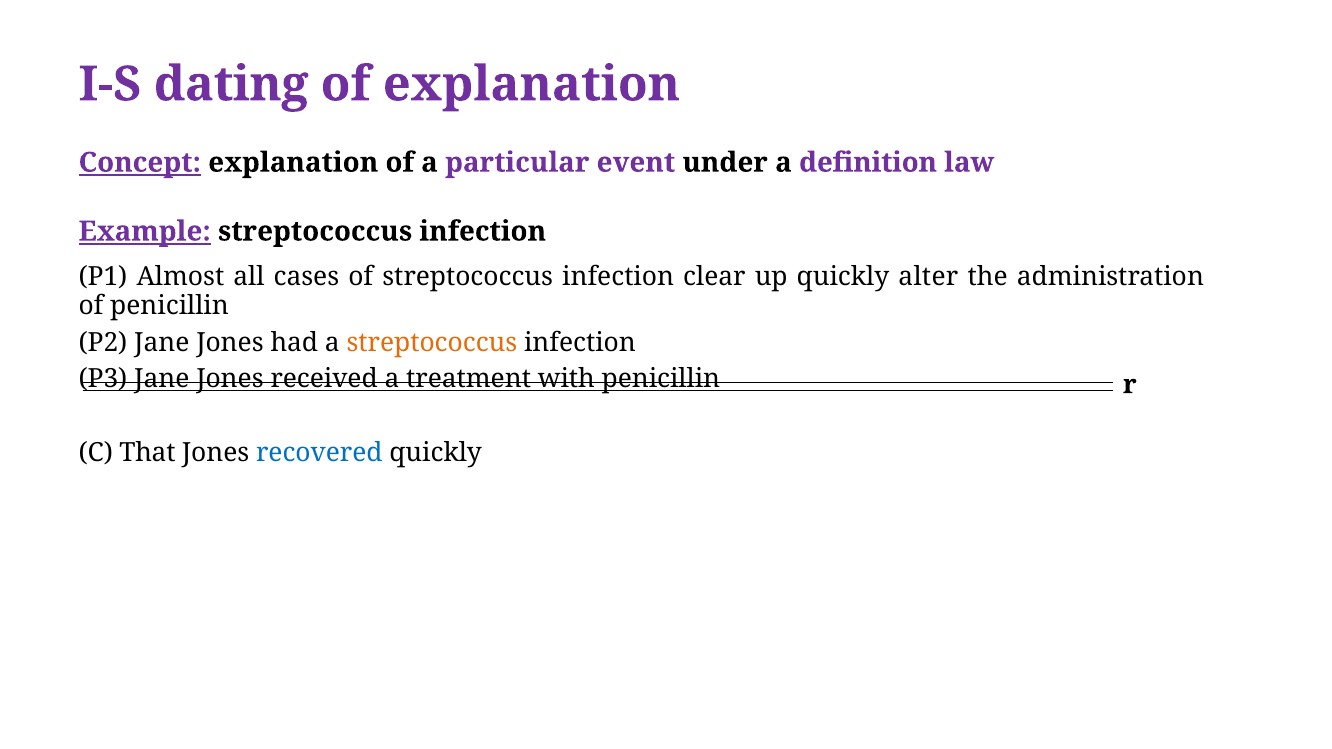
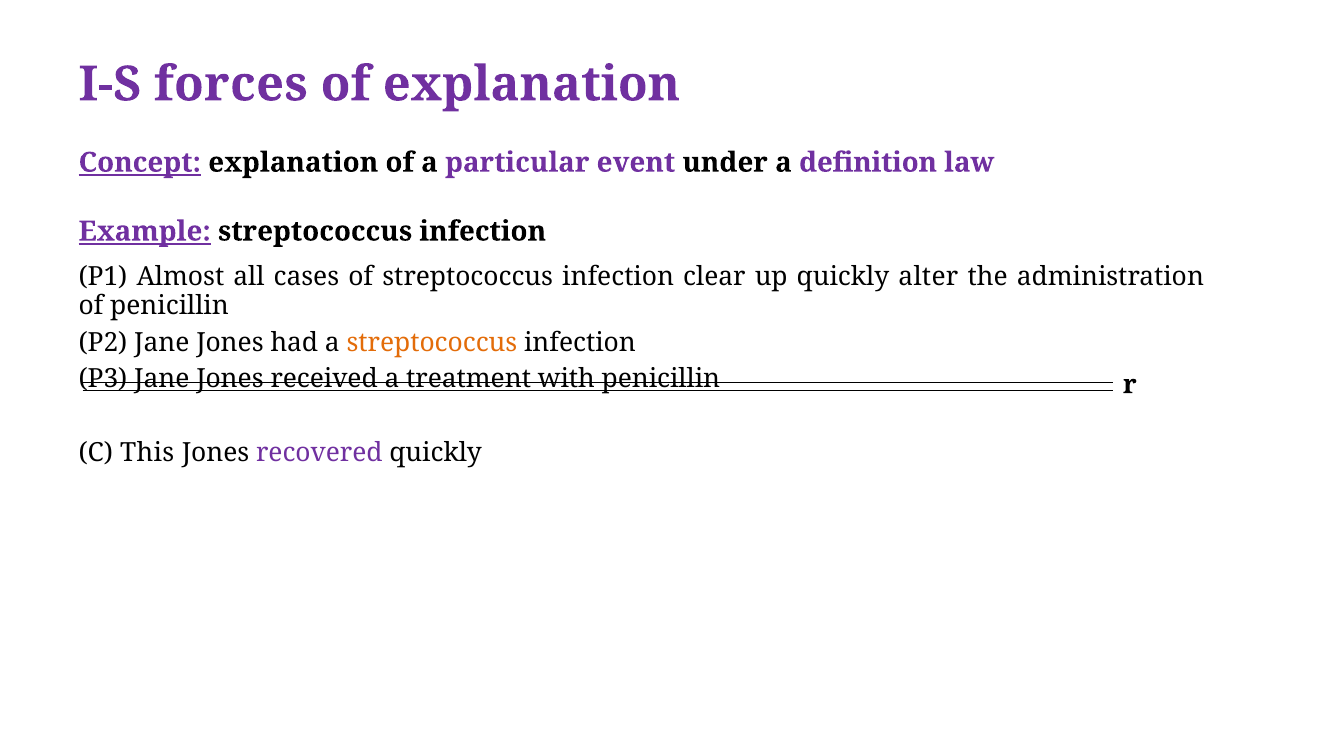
dating: dating -> forces
That: That -> This
recovered colour: blue -> purple
